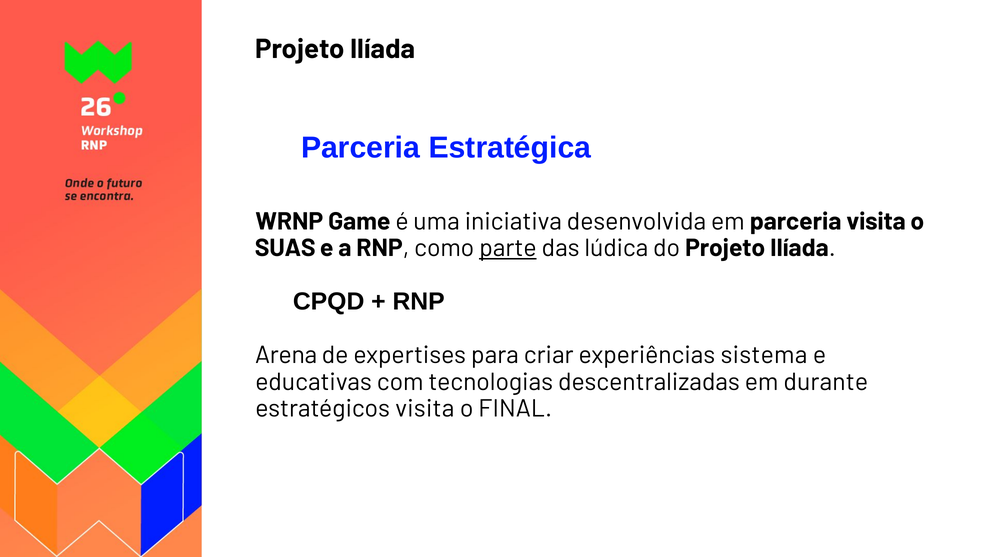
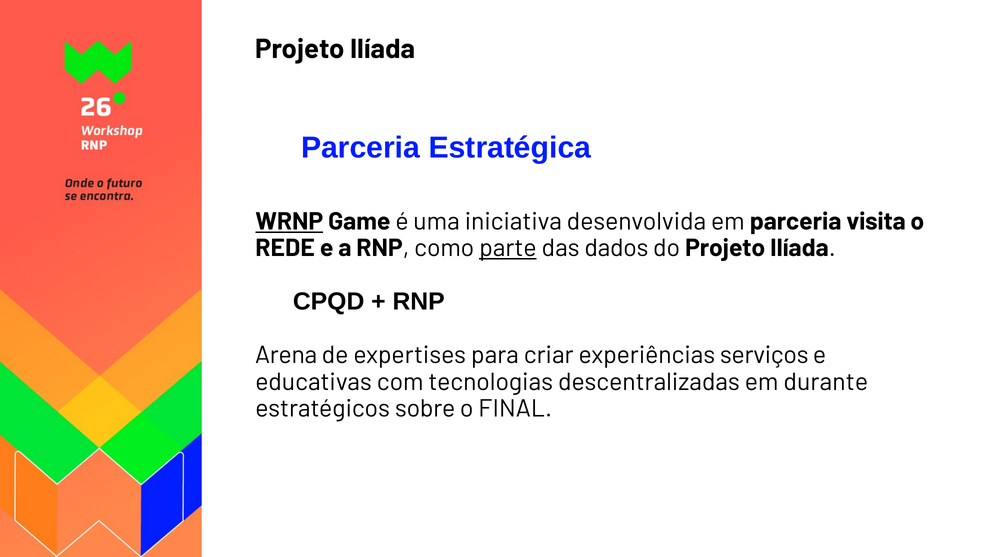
WRNP underline: none -> present
SUAS: SUAS -> REDE
lúdica: lúdica -> dados
sistema: sistema -> serviços
estratégicos visita: visita -> sobre
